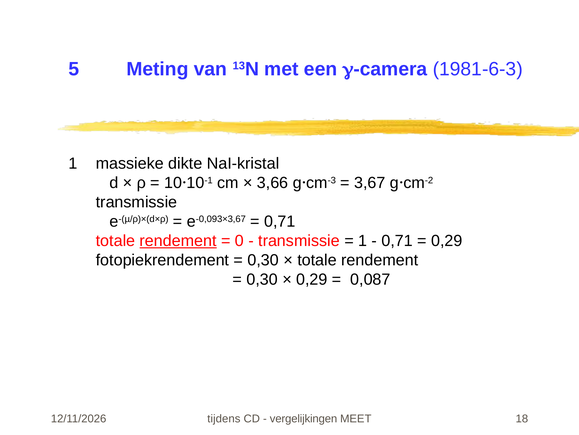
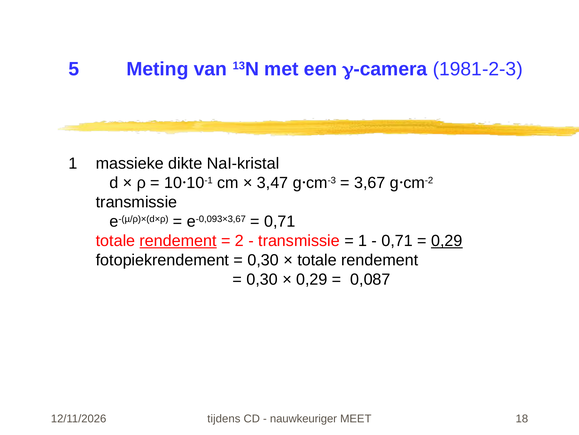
1981-6-3: 1981-6-3 -> 1981-2-3
3,66: 3,66 -> 3,47
0: 0 -> 2
0,29 at (447, 240) underline: none -> present
vergelijkingen: vergelijkingen -> nauwkeuriger
